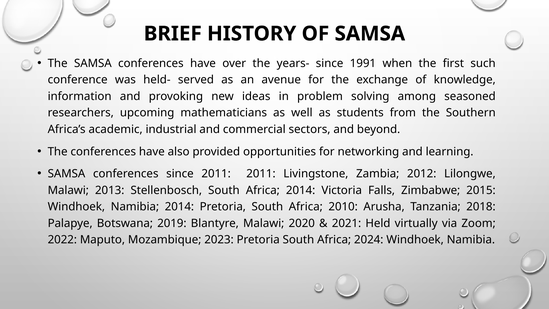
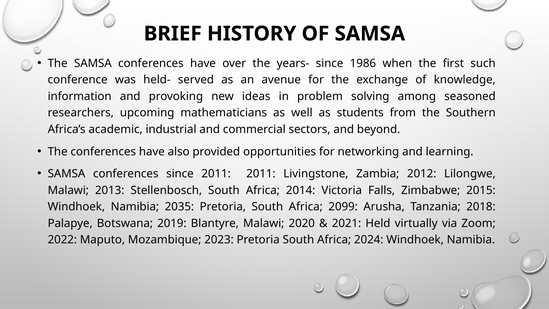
1991: 1991 -> 1986
Namibia 2014: 2014 -> 2035
2010: 2010 -> 2099
